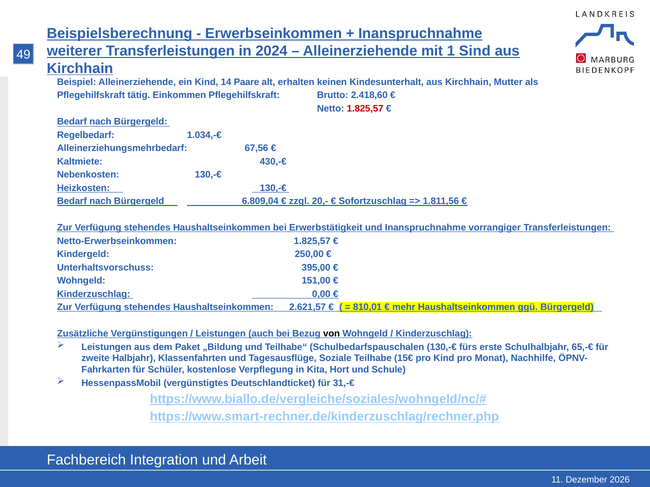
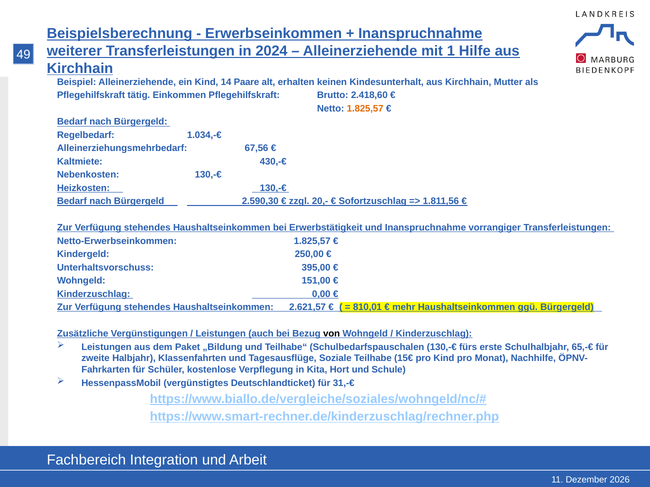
Sind: Sind -> Hilfe
1.825,57 at (365, 109) colour: red -> orange
6.809,04: 6.809,04 -> 2.590,30
